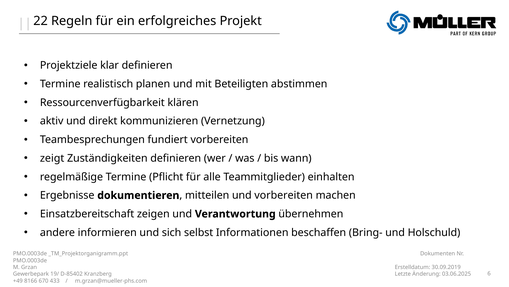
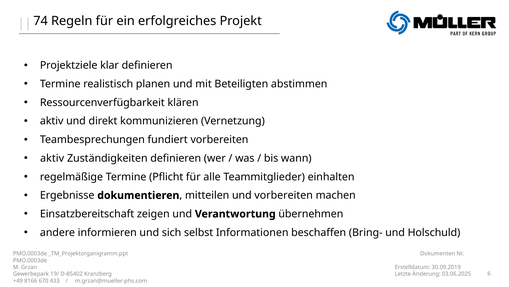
22: 22 -> 74
zeigt at (52, 158): zeigt -> aktiv
